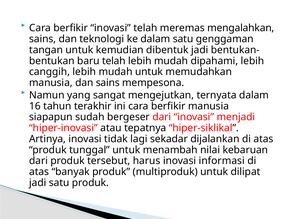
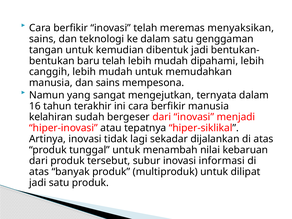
mengalahkan: mengalahkan -> menyaksikan
siapapun: siapapun -> kelahiran
harus: harus -> subur
